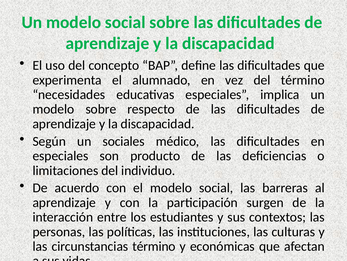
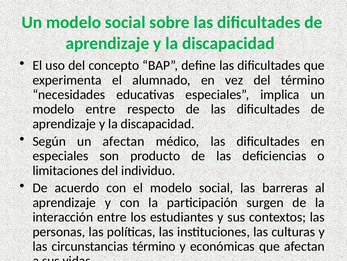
modelo sobre: sobre -> entre
un sociales: sociales -> afectan
